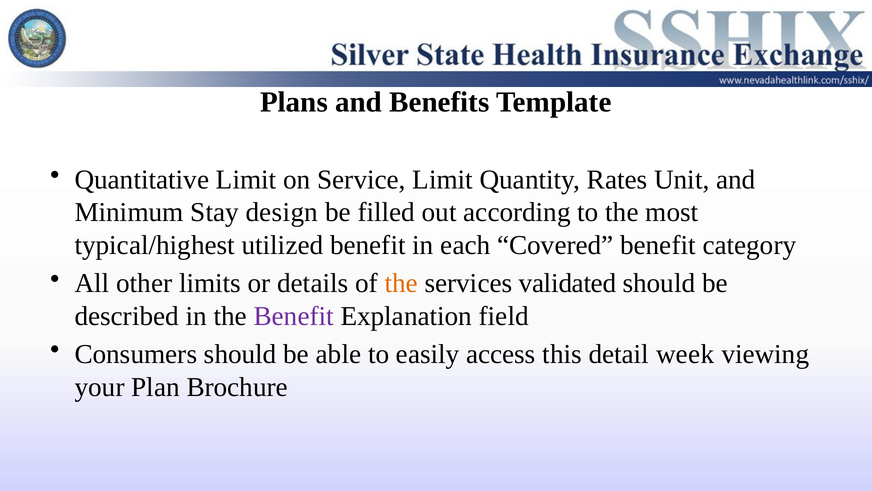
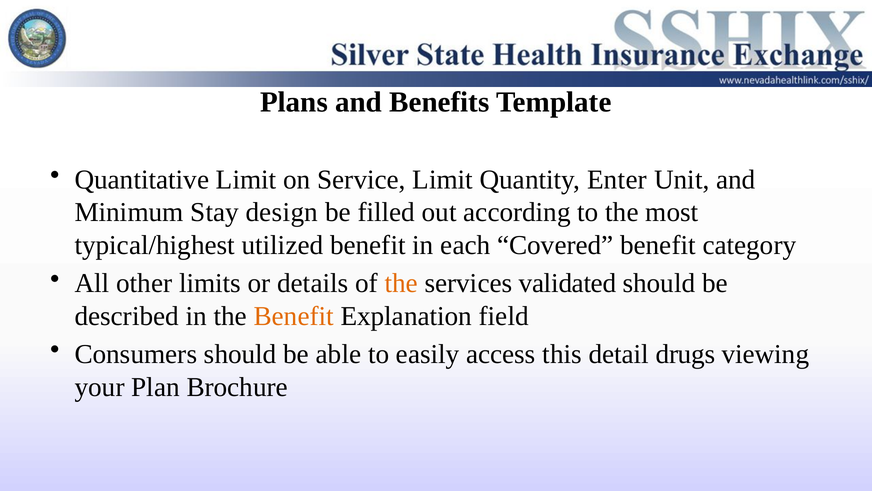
Rates: Rates -> Enter
Benefit at (294, 316) colour: purple -> orange
week: week -> drugs
